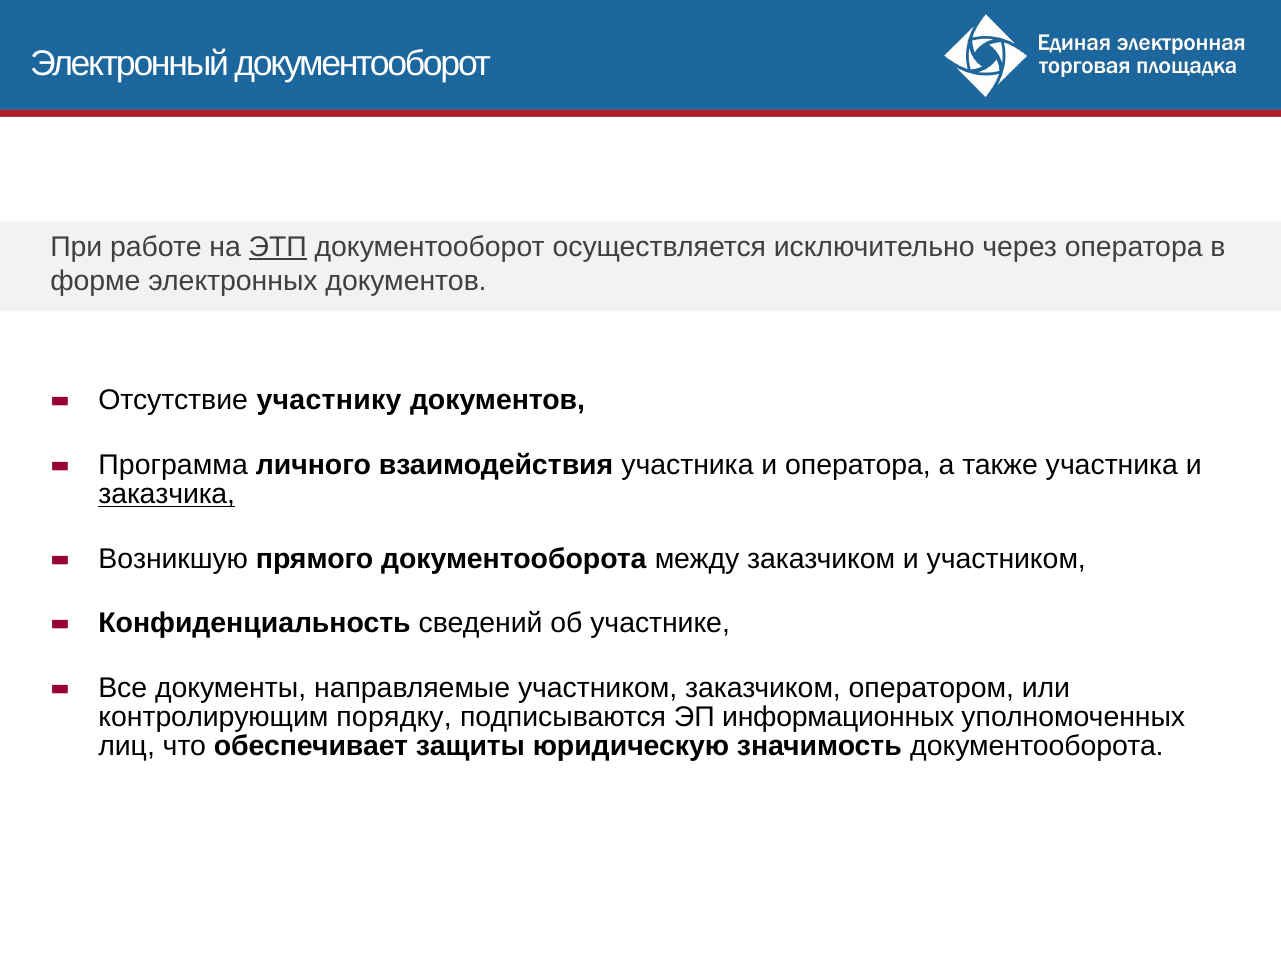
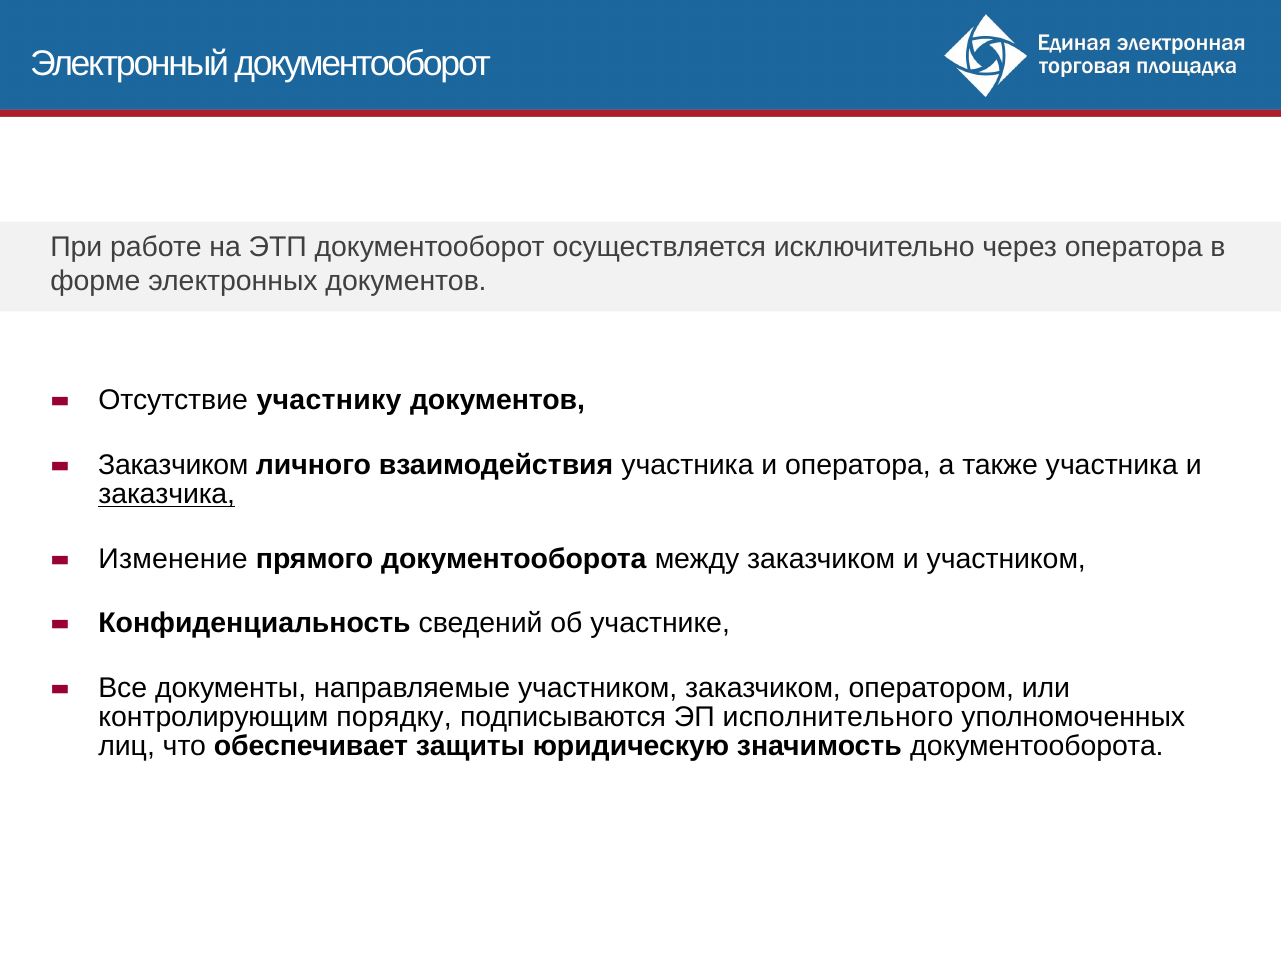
ЭТП underline: present -> none
Программа at (173, 465): Программа -> Заказчиком
Возникшую: Возникшую -> Изменение
информационных: информационных -> исполнительного
